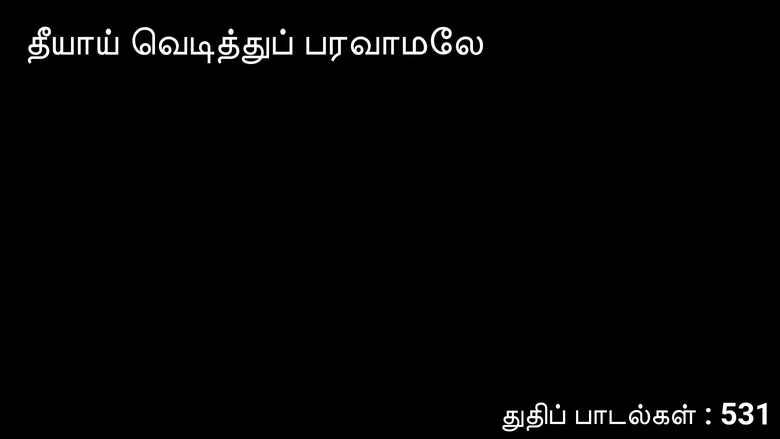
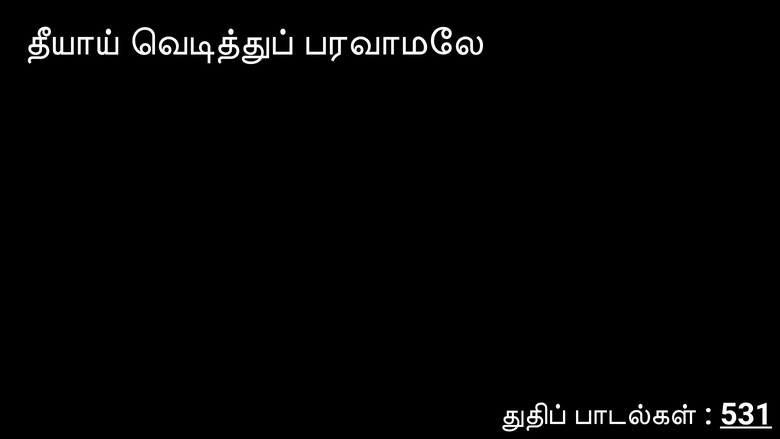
531 underline: none -> present
